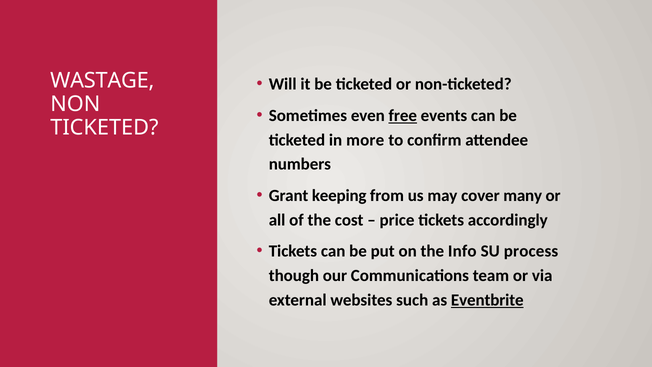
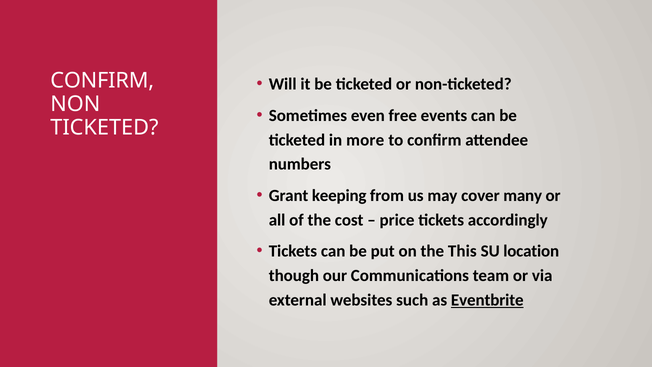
WASTAGE at (102, 80): WASTAGE -> CONFIRM
free underline: present -> none
Info: Info -> This
process: process -> location
